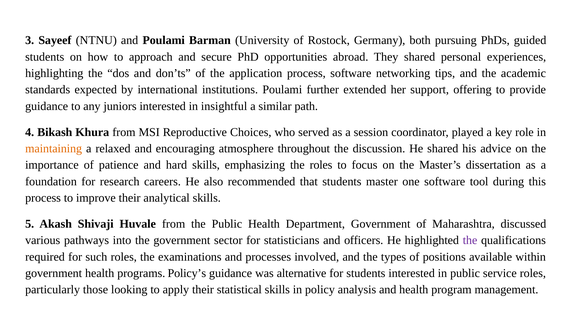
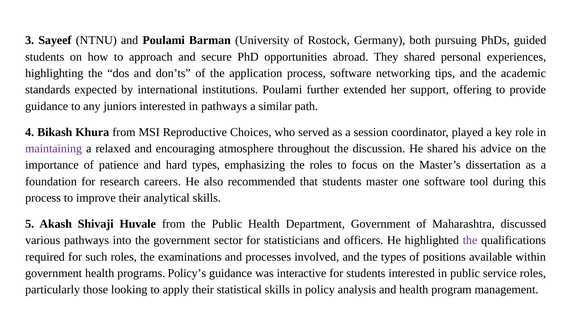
in insightful: insightful -> pathways
maintaining colour: orange -> purple
hard skills: skills -> types
alternative: alternative -> interactive
